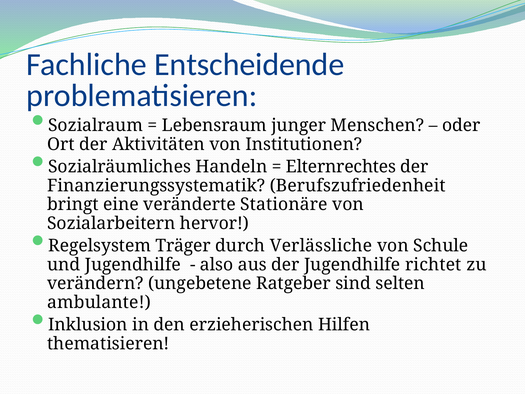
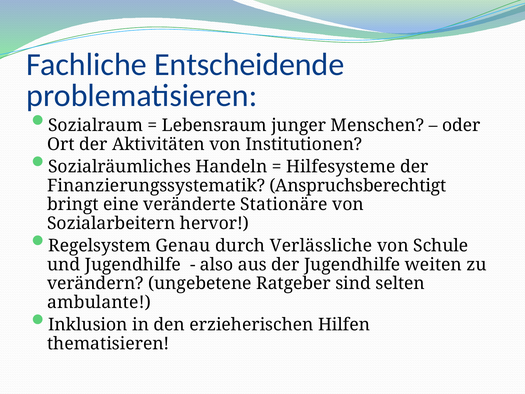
Elternrechtes: Elternrechtes -> Hilfesysteme
Berufszufriedenheit: Berufszufriedenheit -> Anspruchsberechtigt
Träger: Träger -> Genau
richtet: richtet -> weiten
